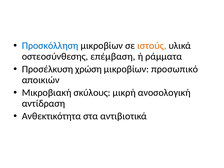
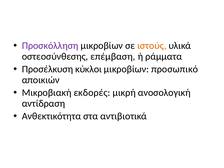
Προσκόλληση colour: blue -> purple
χρώση: χρώση -> κύκλοι
σκύλους: σκύλους -> εκδορές
